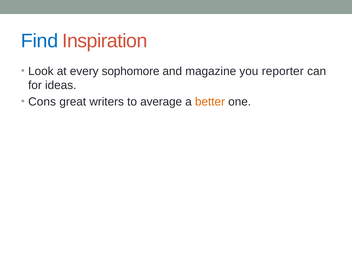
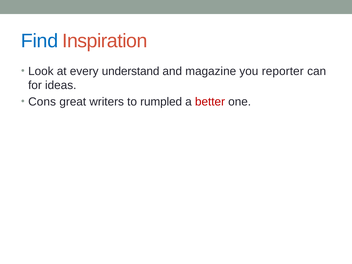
sophomore: sophomore -> understand
average: average -> rumpled
better colour: orange -> red
